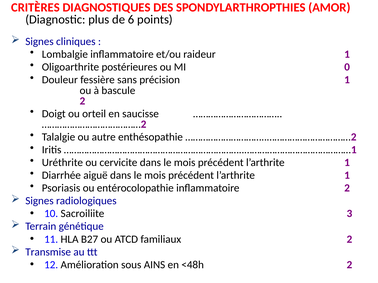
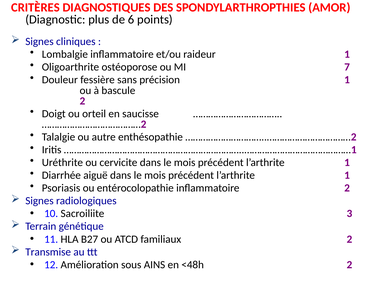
postérieures: postérieures -> ostéoporose
0: 0 -> 7
